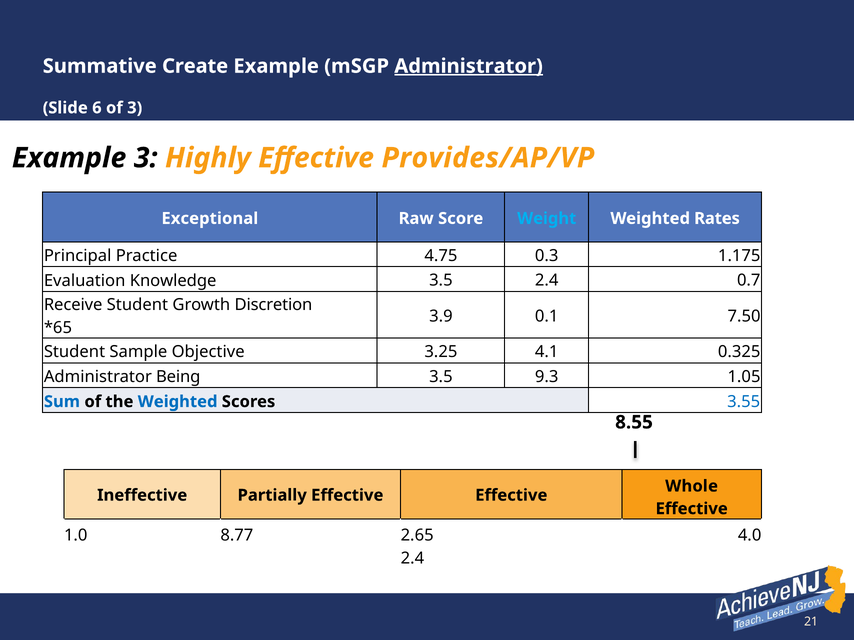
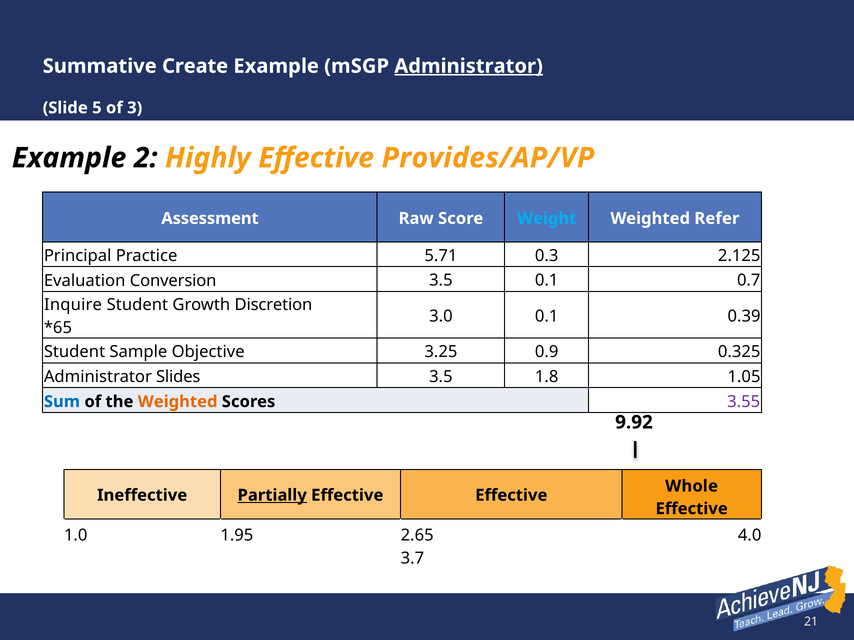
6: 6 -> 5
Example 3: 3 -> 2
Exceptional: Exceptional -> Assessment
Rates: Rates -> Refer
4.75: 4.75 -> 5.71
1.175: 1.175 -> 2.125
Knowledge: Knowledge -> Conversion
3.5 2.4: 2.4 -> 0.1
Receive: Receive -> Inquire
3.9: 3.9 -> 3.0
7.50: 7.50 -> 0.39
4.1: 4.1 -> 0.9
Being: Being -> Slides
9.3: 9.3 -> 1.8
Weighted at (178, 402) colour: blue -> orange
3.55 colour: blue -> purple
8.55: 8.55 -> 9.92
Partially underline: none -> present
8.77: 8.77 -> 1.95
2.4 at (412, 559): 2.4 -> 3.7
